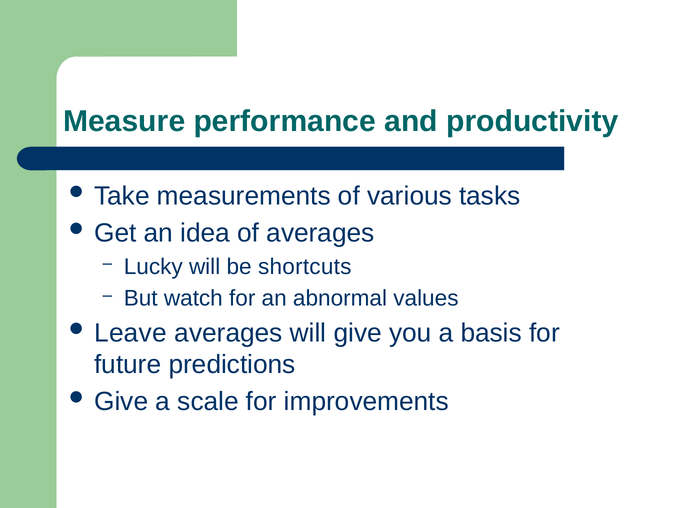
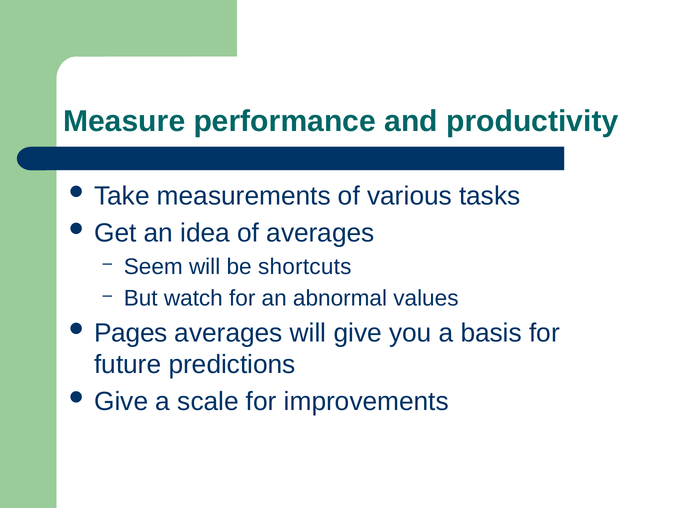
Lucky: Lucky -> Seem
Leave: Leave -> Pages
